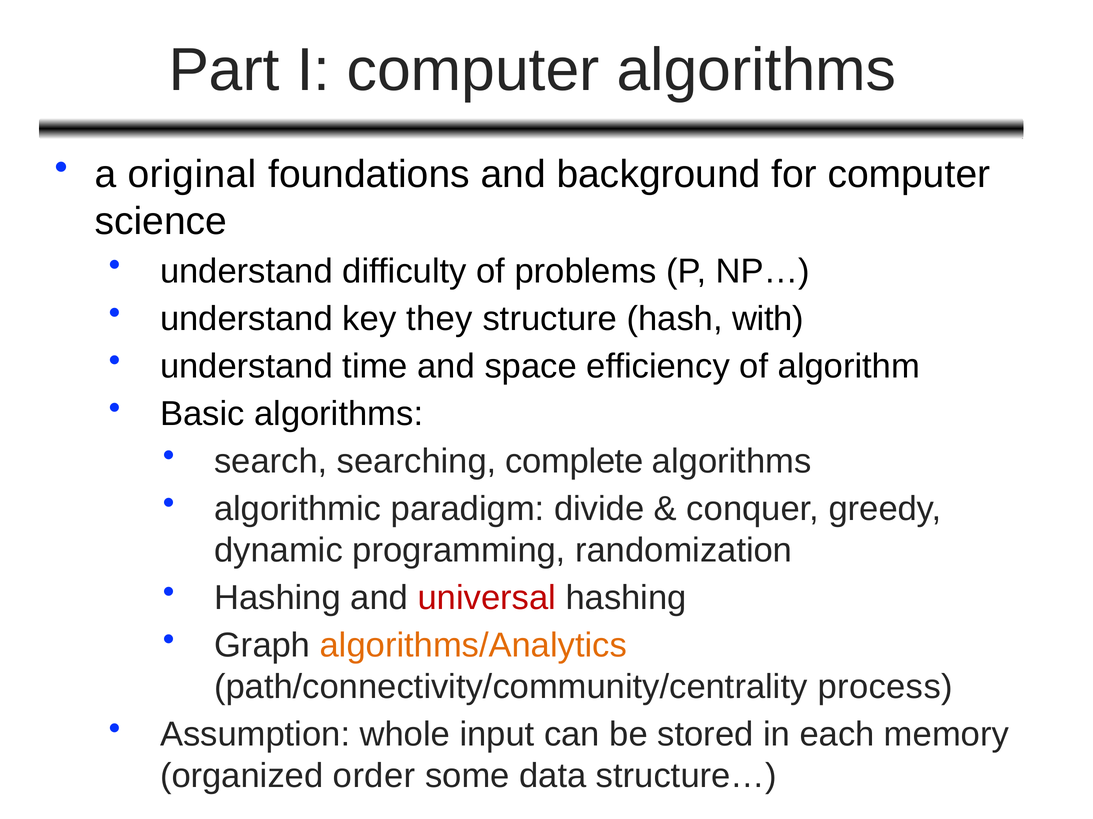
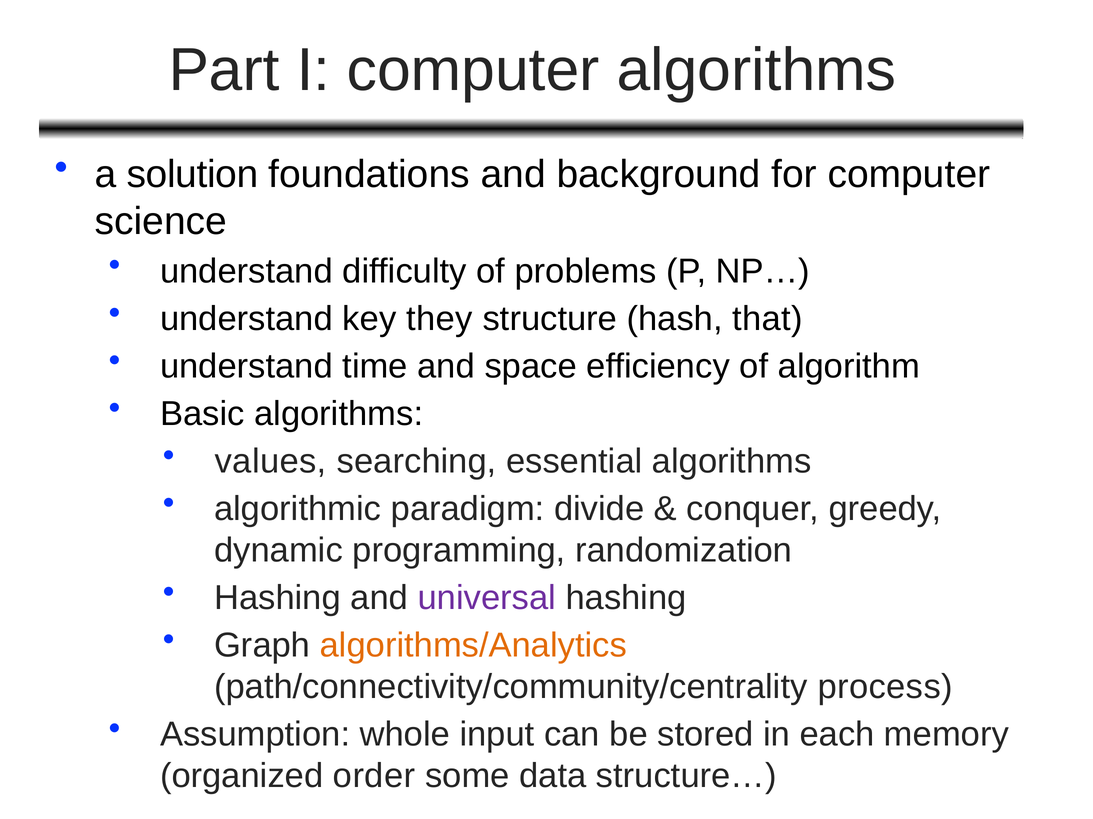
original: original -> solution
with: with -> that
search: search -> values
complete: complete -> essential
universal colour: red -> purple
